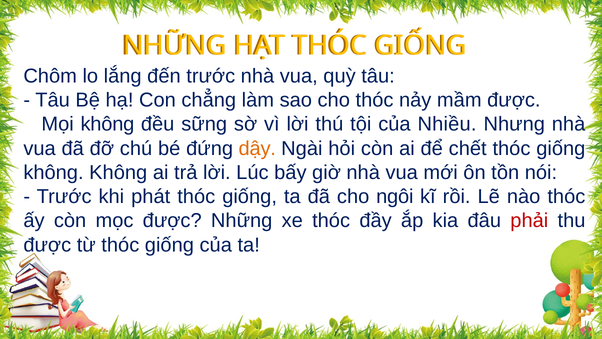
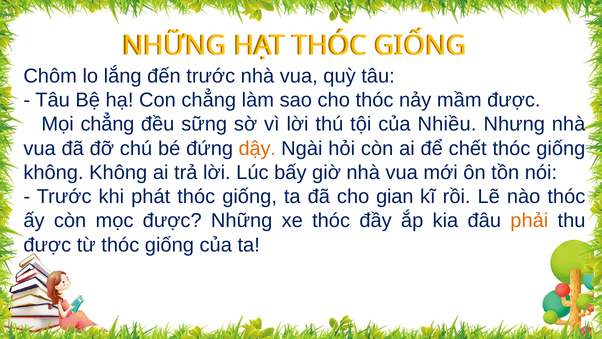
Mọi không: không -> chẳng
ngôi: ngôi -> gian
phải colour: red -> orange
